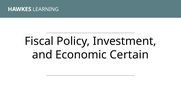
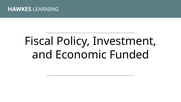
Certain: Certain -> Funded
